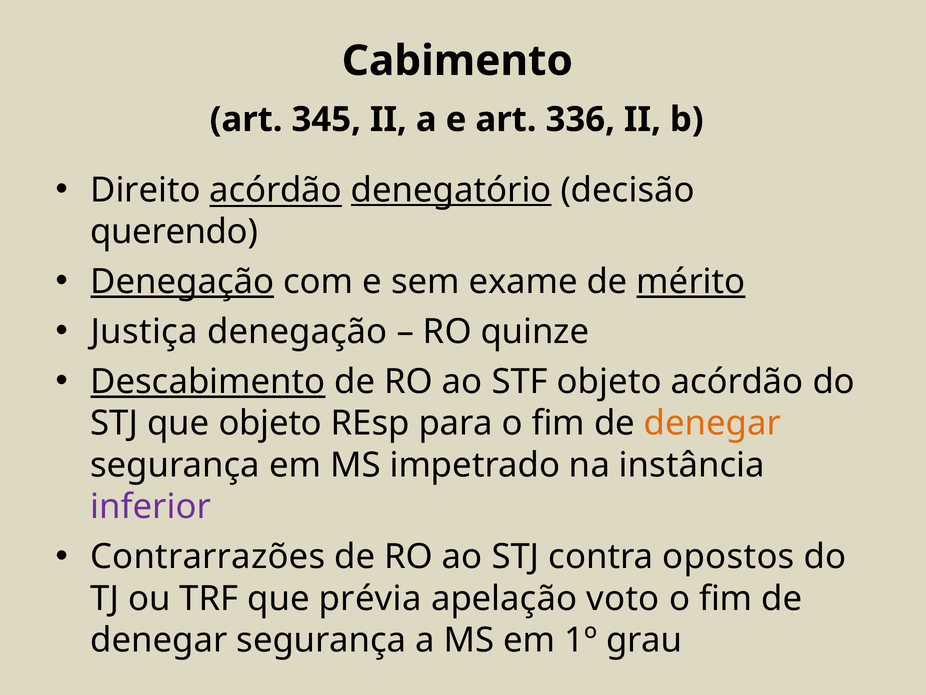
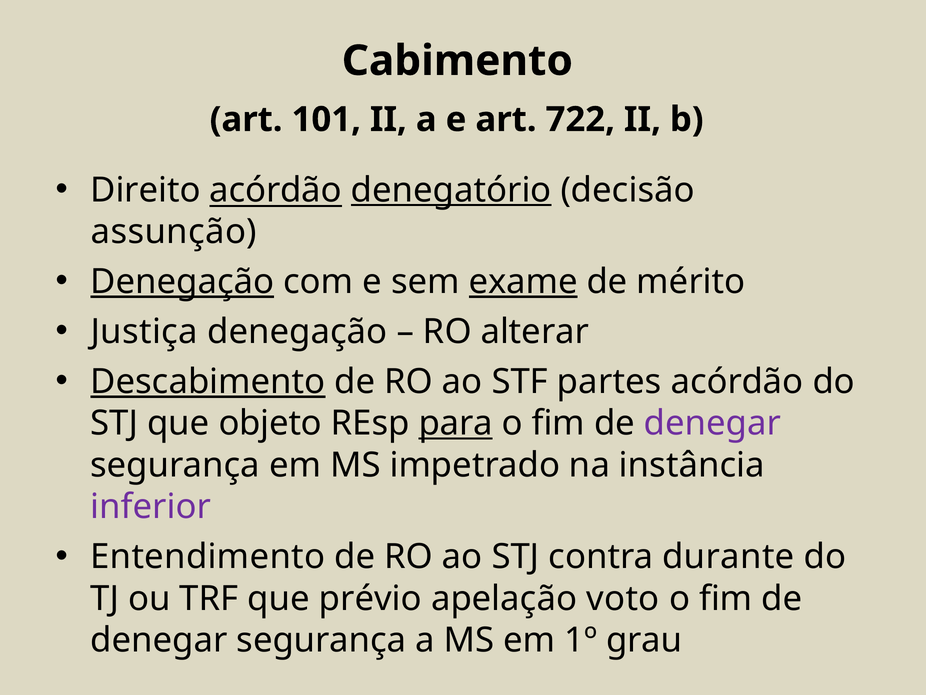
345: 345 -> 101
336: 336 -> 722
querendo: querendo -> assunção
exame underline: none -> present
mérito underline: present -> none
quinze: quinze -> alterar
STF objeto: objeto -> partes
para underline: none -> present
denegar at (713, 423) colour: orange -> purple
Contrarrazões: Contrarrazões -> Entendimento
opostos: opostos -> durante
prévia: prévia -> prévio
